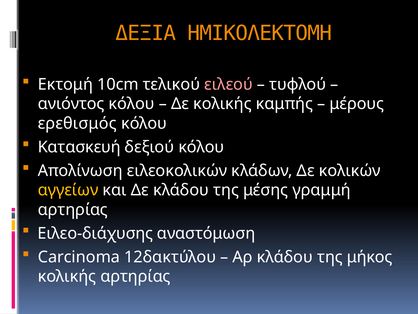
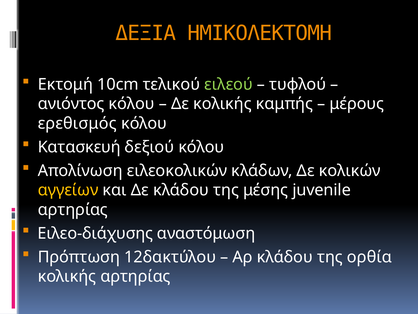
ειλεού colour: pink -> light green
γραμμή: γραμμή -> juvenile
Carcinoma: Carcinoma -> Πρόπτωση
μήκος: μήκος -> ορθία
